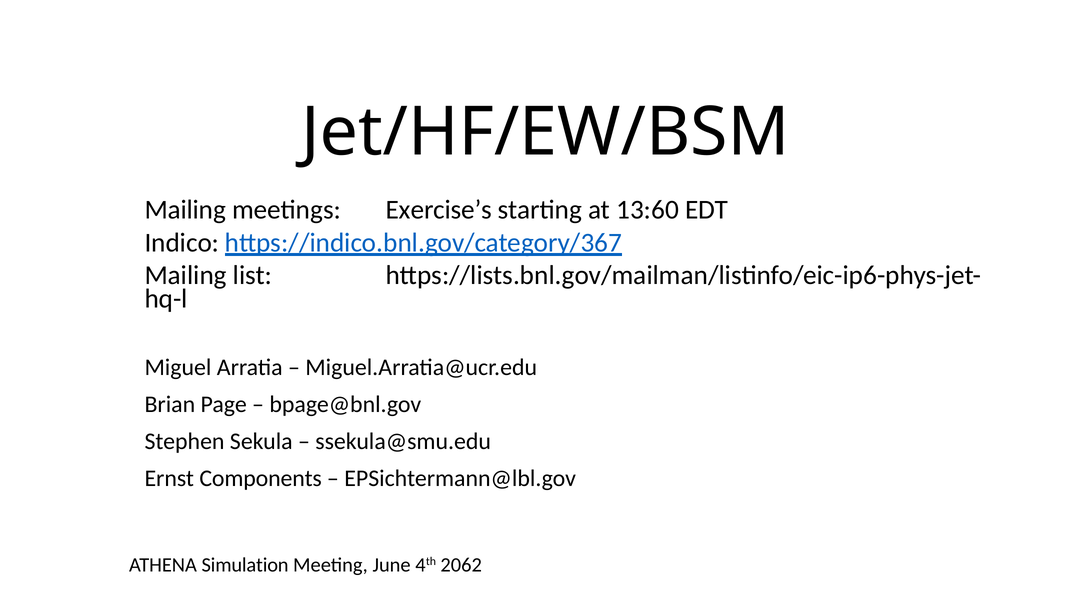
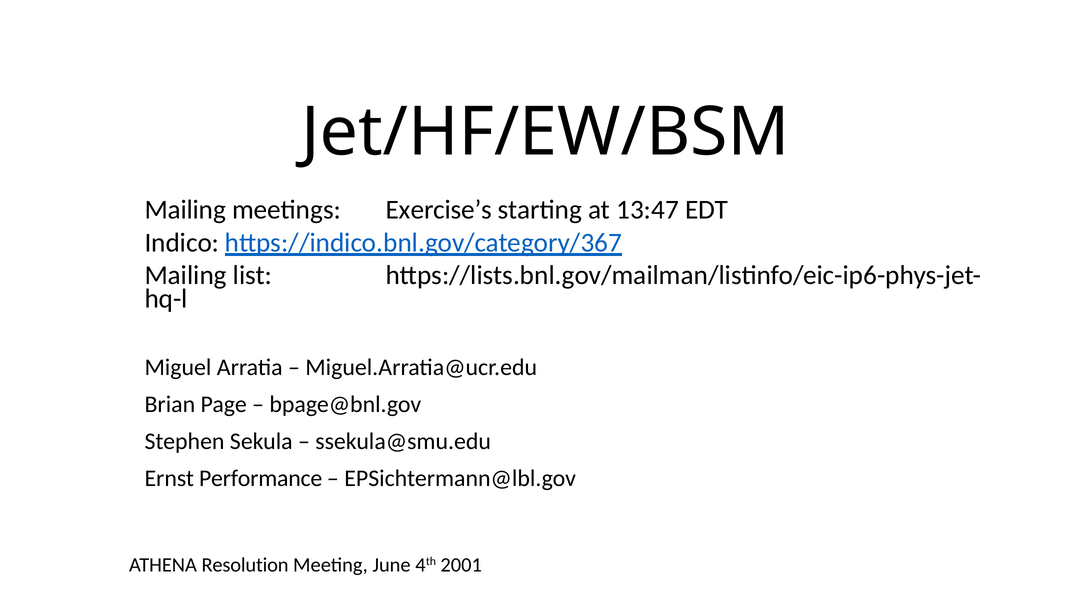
13:60: 13:60 -> 13:47
Components: Components -> Performance
Simulation: Simulation -> Resolution
2062: 2062 -> 2001
